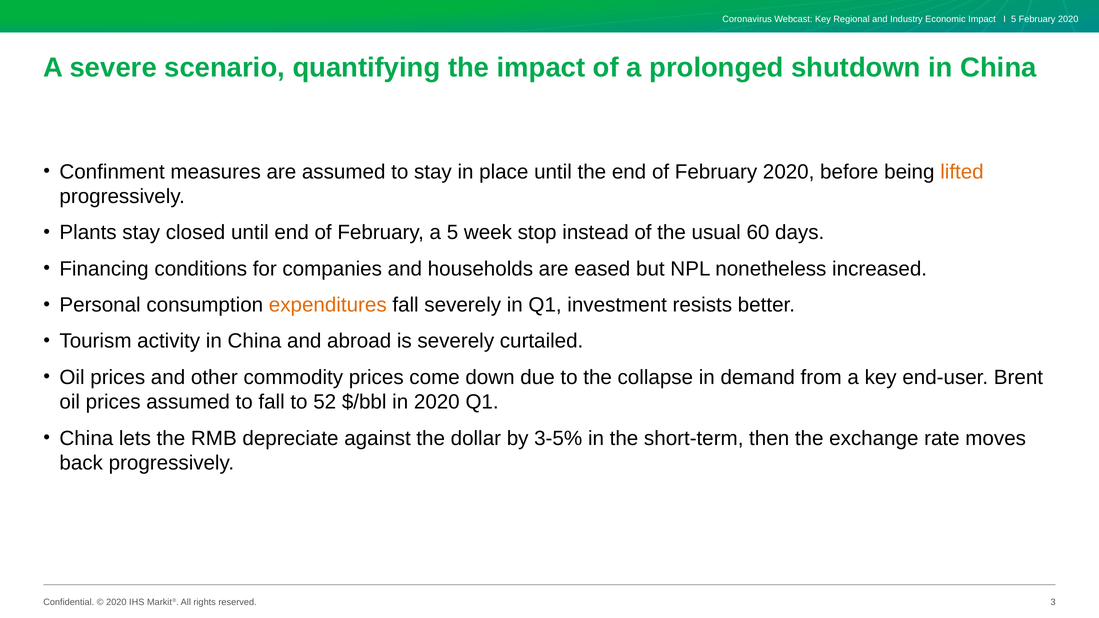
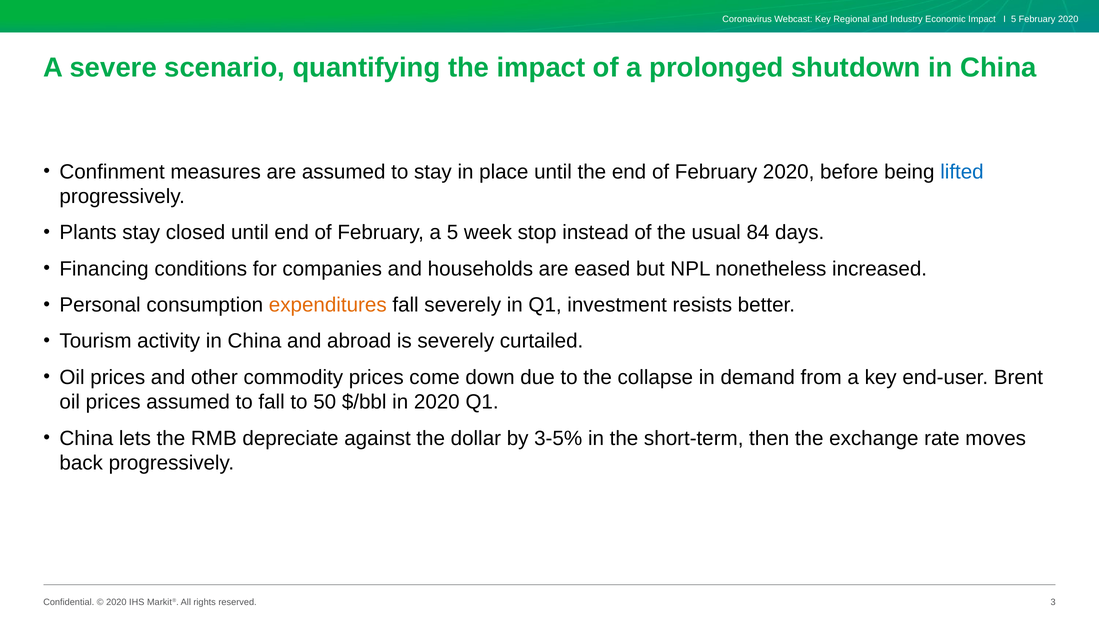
lifted colour: orange -> blue
60: 60 -> 84
52: 52 -> 50
